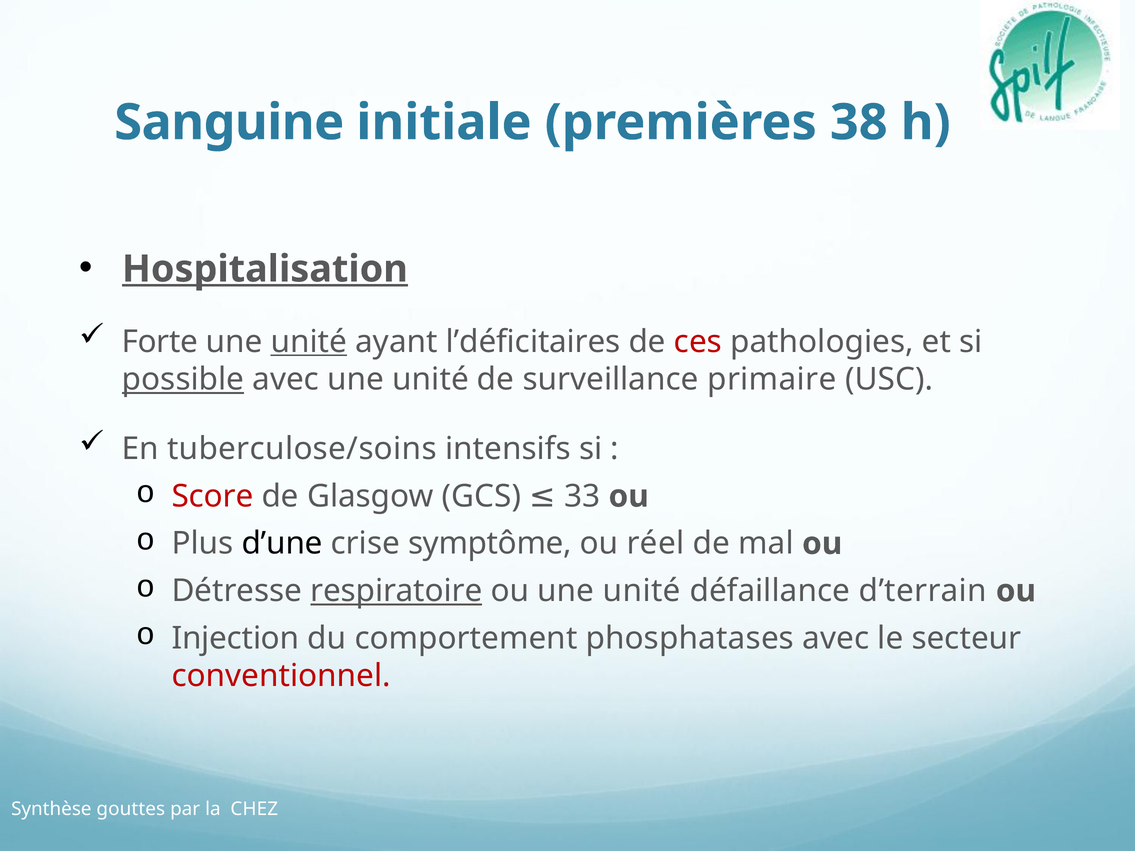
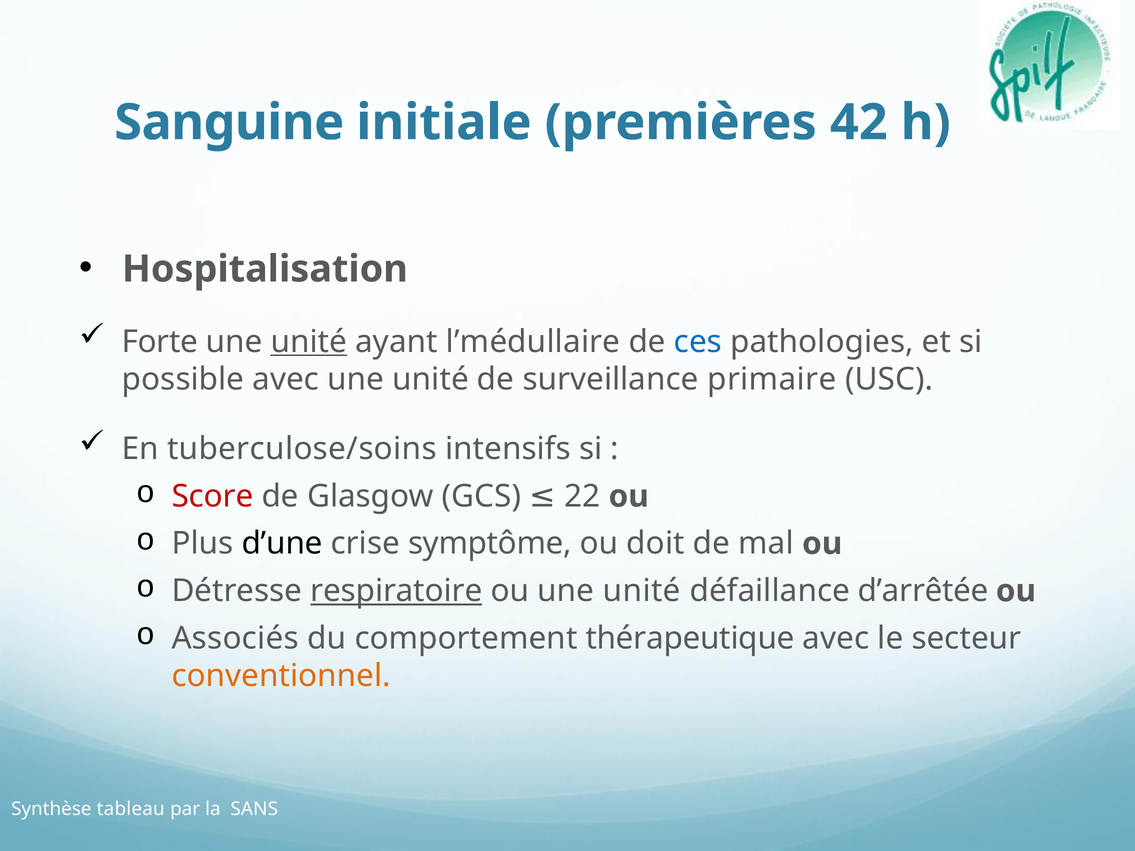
38: 38 -> 42
Hospitalisation underline: present -> none
l’déficitaires: l’déficitaires -> l’médullaire
ces colour: red -> blue
possible underline: present -> none
33: 33 -> 22
réel: réel -> doit
d’terrain: d’terrain -> d’arrêtée
Injection: Injection -> Associés
phosphatases: phosphatases -> thérapeutique
conventionnel colour: red -> orange
gouttes: gouttes -> tableau
CHEZ: CHEZ -> SANS
